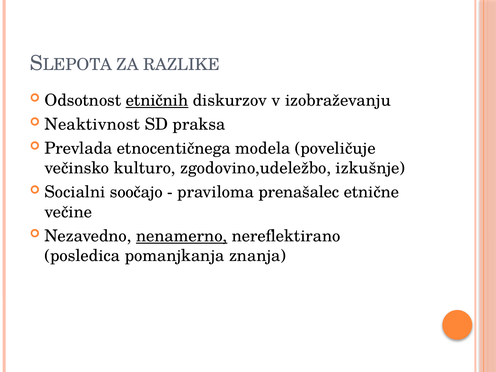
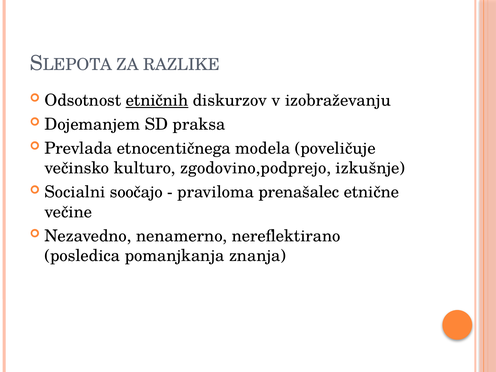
Neaktivnost: Neaktivnost -> Dojemanjem
zgodovino,udeležbo: zgodovino,udeležbo -> zgodovino,podprejo
nenamerno underline: present -> none
